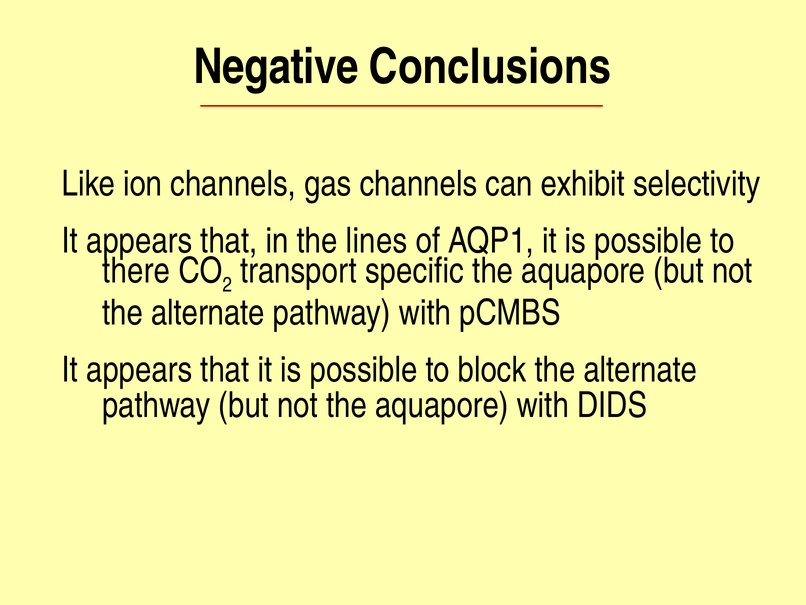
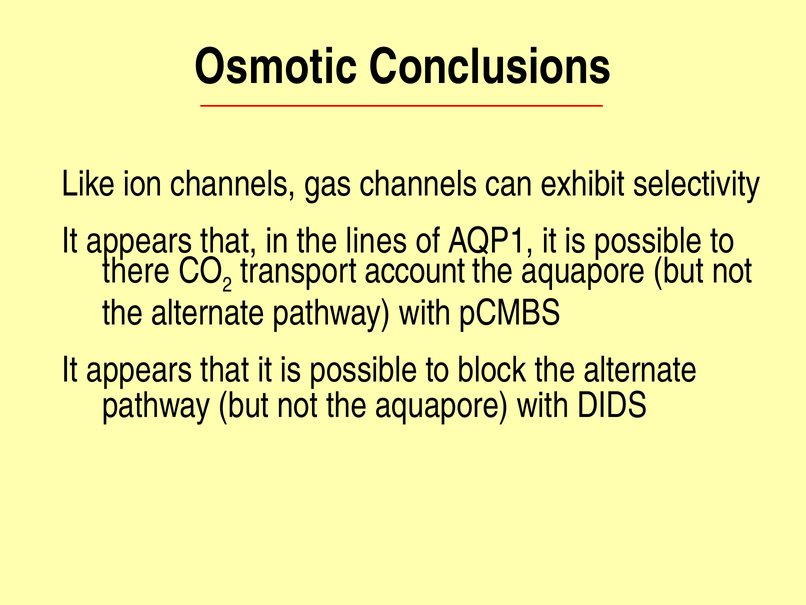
Negative: Negative -> Osmotic
specific: specific -> account
